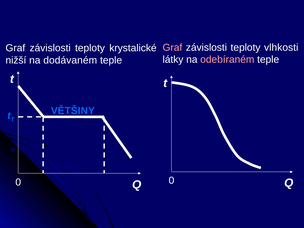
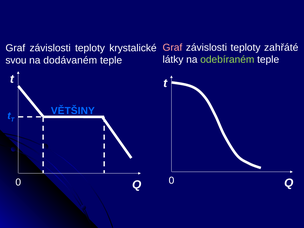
vlhkosti: vlhkosti -> zahřáté
odebíraném colour: pink -> light green
nižší: nižší -> svou
